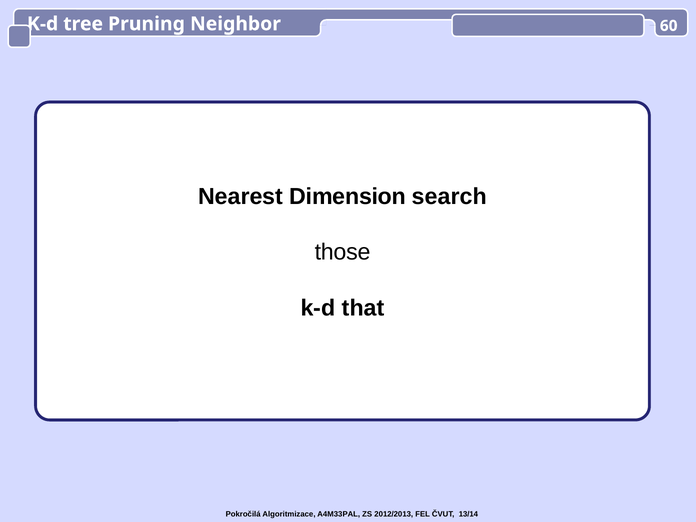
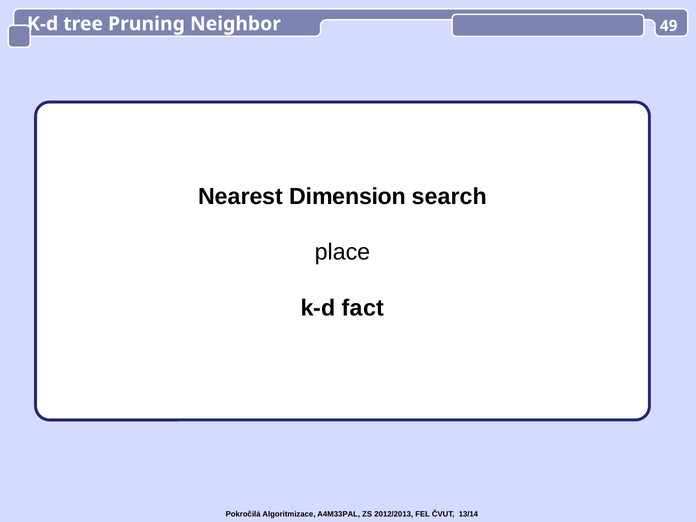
60: 60 -> 49
those: those -> place
that: that -> fact
